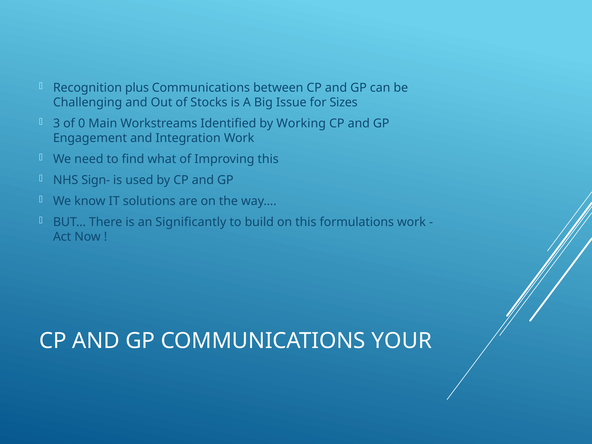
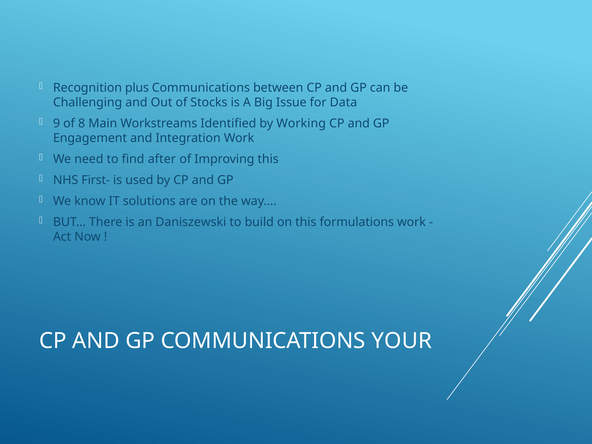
Sizes: Sizes -> Data
3: 3 -> 9
0: 0 -> 8
what: what -> after
Sign-: Sign- -> First-
Significantly: Significantly -> Daniszewski
